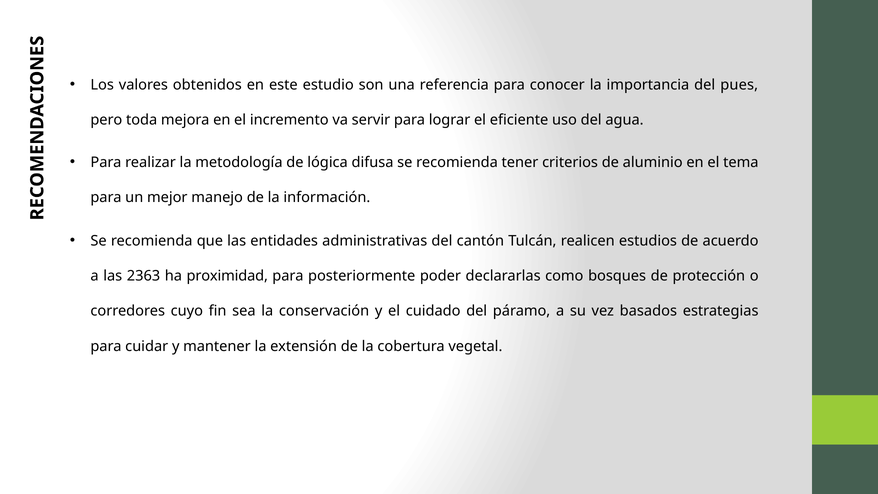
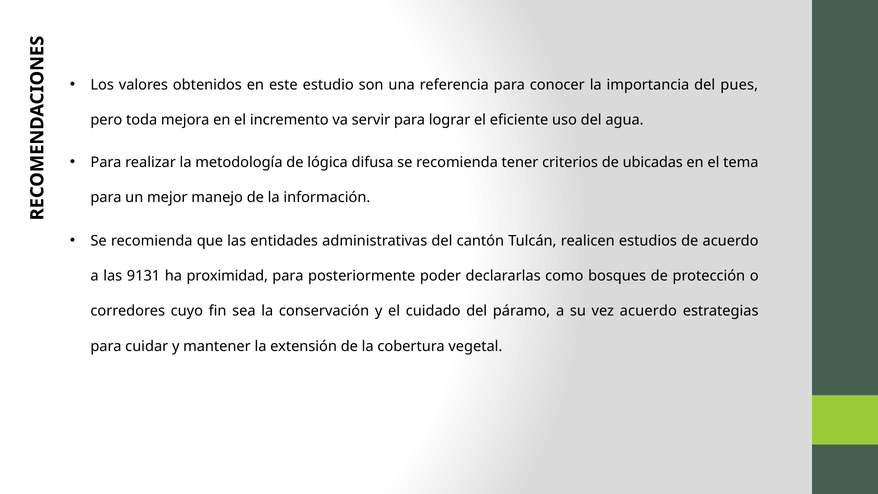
aluminio: aluminio -> ubicadas
2363: 2363 -> 9131
vez basados: basados -> acuerdo
